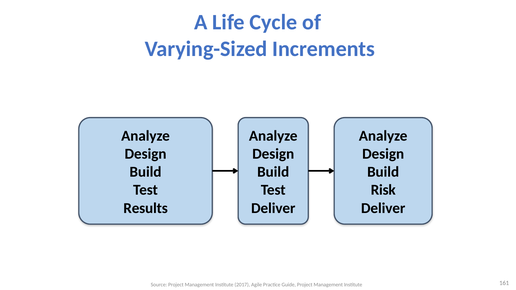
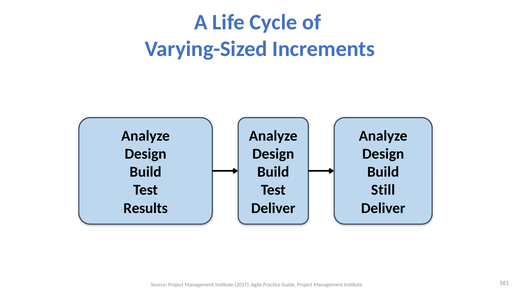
Risk: Risk -> Still
